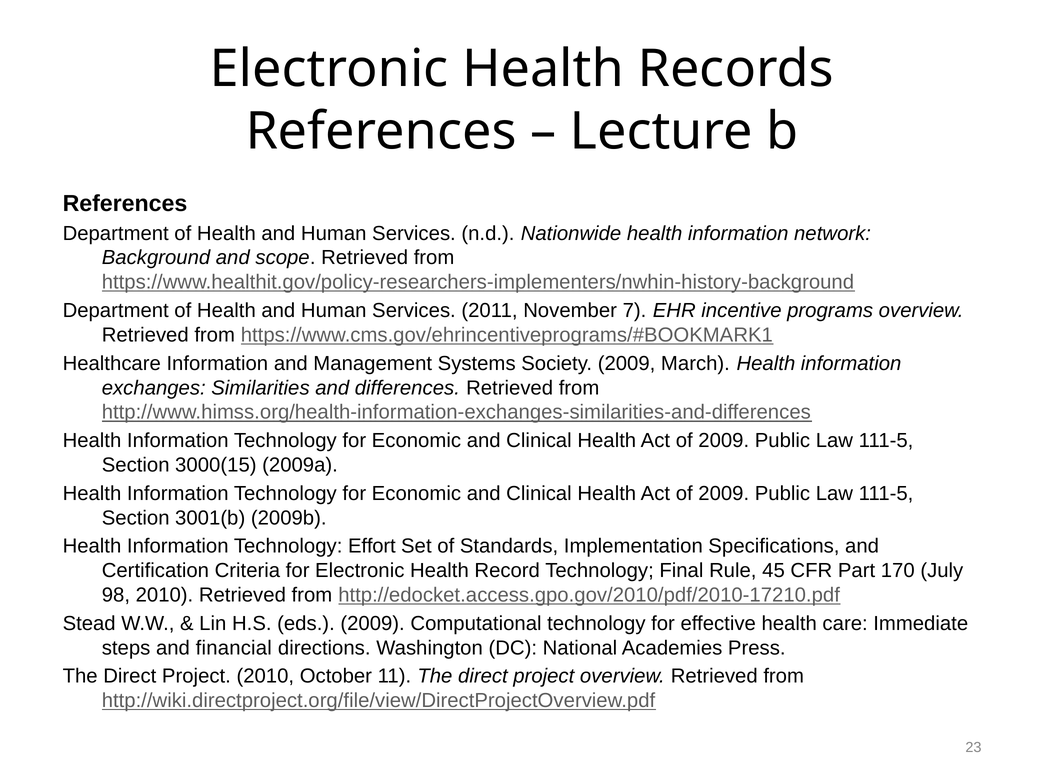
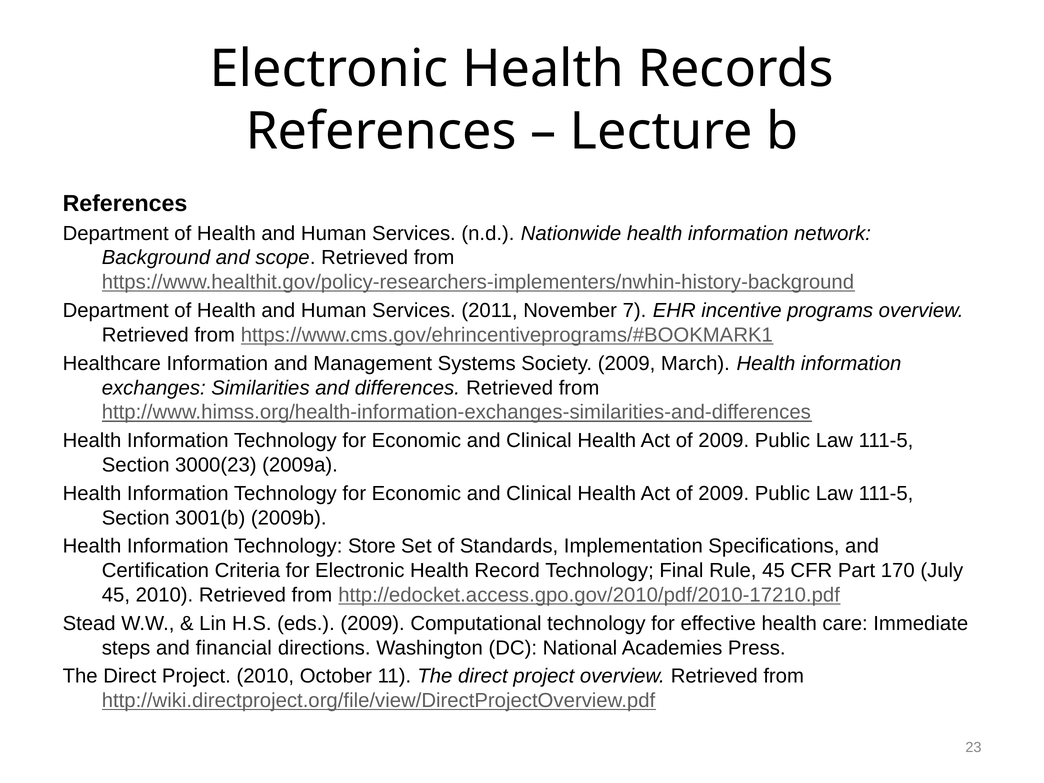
3000(15: 3000(15 -> 3000(23
Effort: Effort -> Store
98 at (116, 595): 98 -> 45
